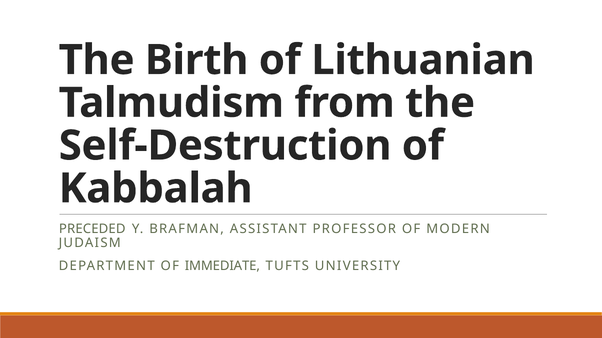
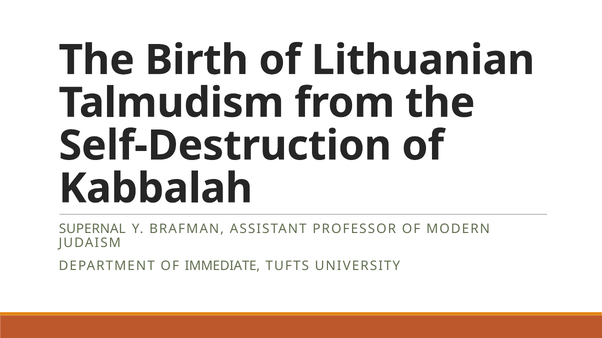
PRECEDED: PRECEDED -> SUPERNAL
